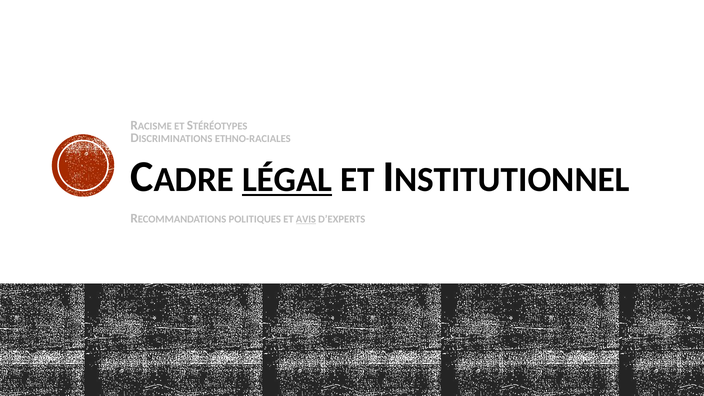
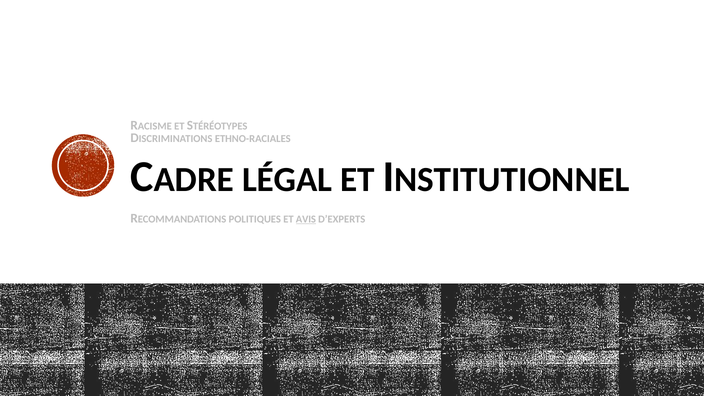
LÉGAL underline: present -> none
